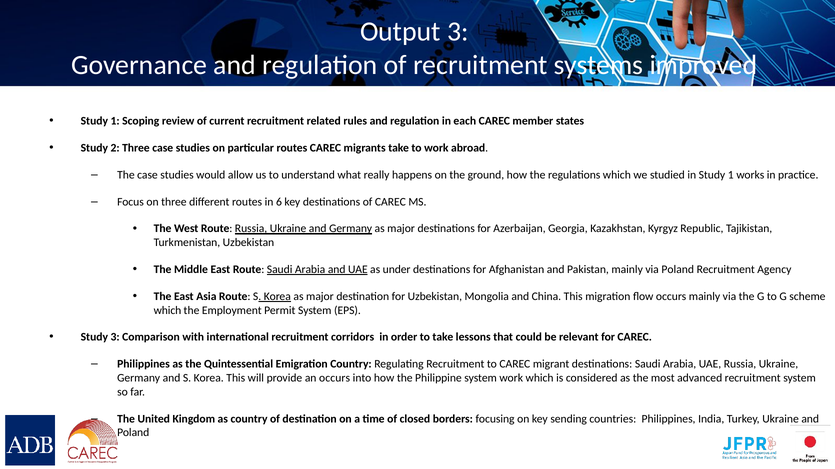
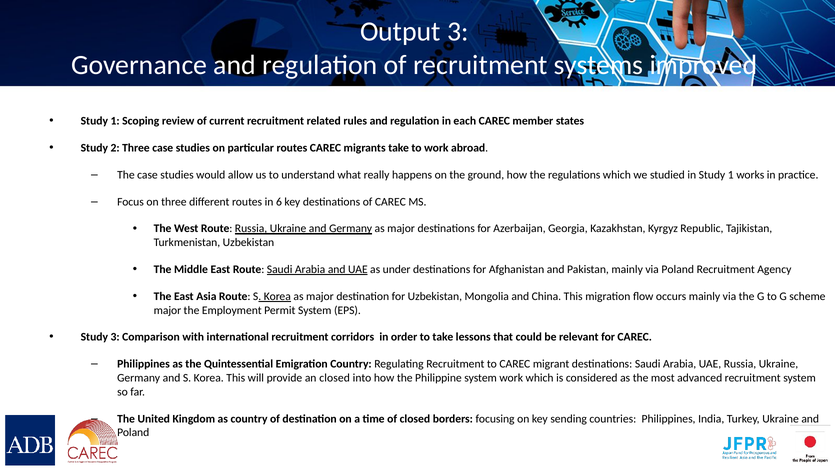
which at (167, 311): which -> major
an occurs: occurs -> closed
